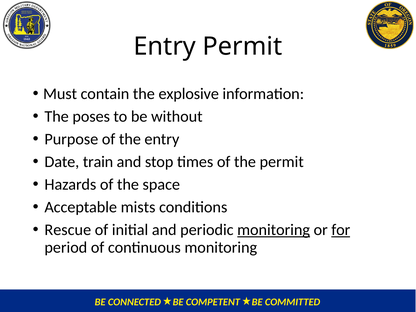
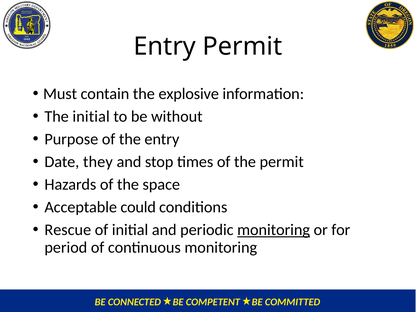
The poses: poses -> initial
train: train -> they
mists: mists -> could
for underline: present -> none
